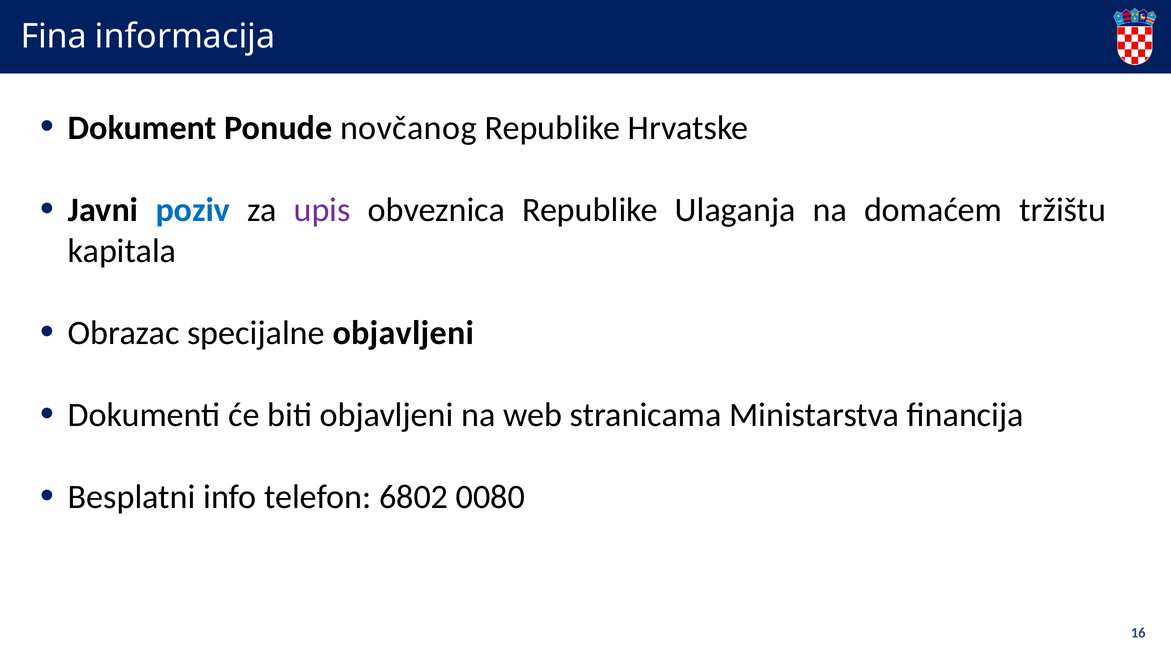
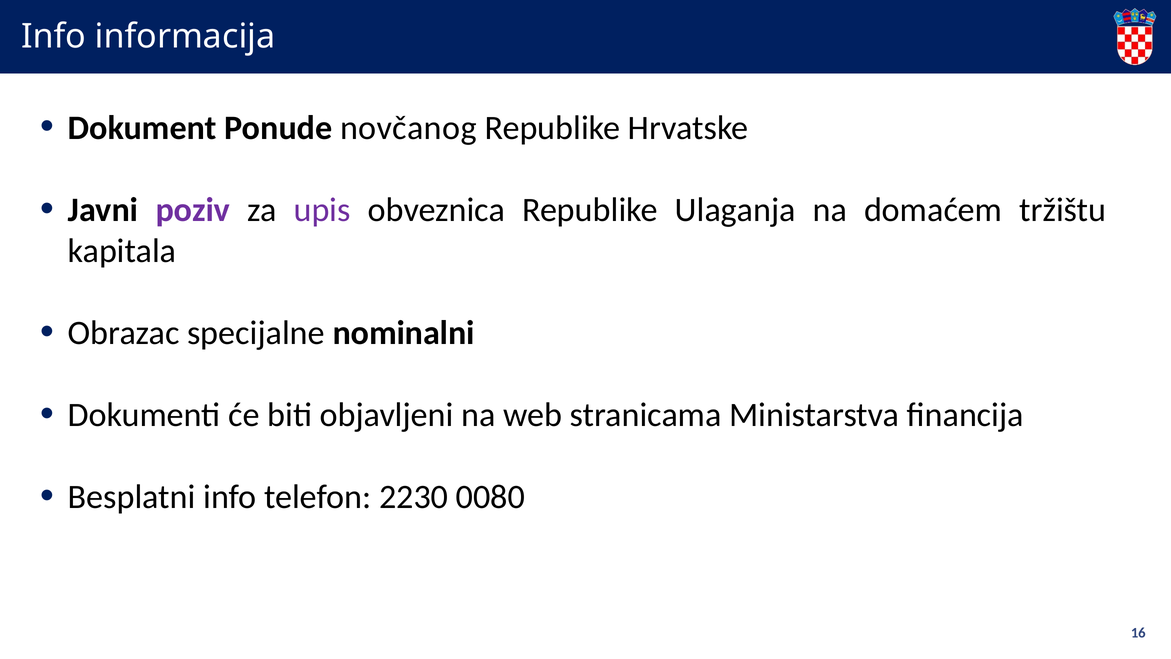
Fina at (54, 37): Fina -> Info
poziv colour: blue -> purple
specijalne objavljeni: objavljeni -> nominalni
6802: 6802 -> 2230
